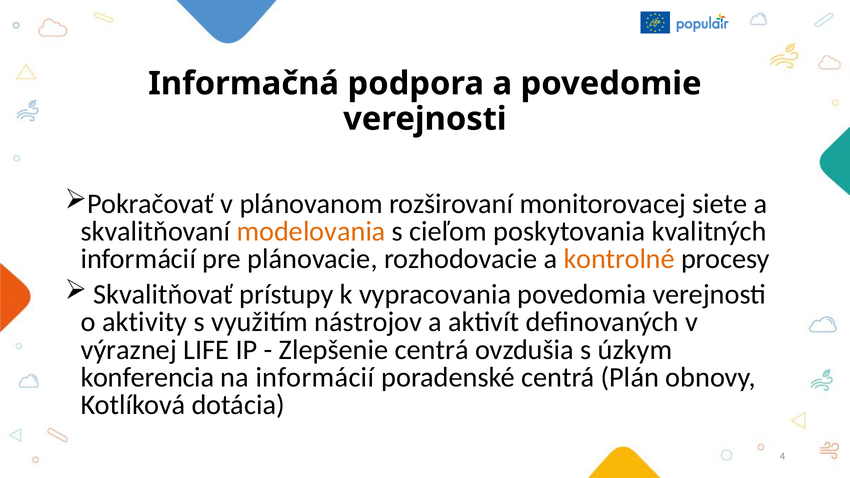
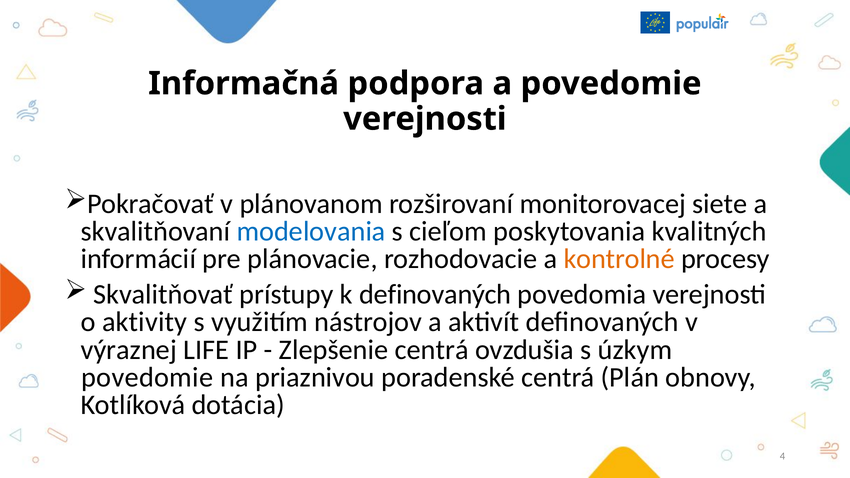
modelovania colour: orange -> blue
k vypracovania: vypracovania -> definovaných
konferencia at (147, 377): konferencia -> povedomie
na informácií: informácií -> priaznivou
